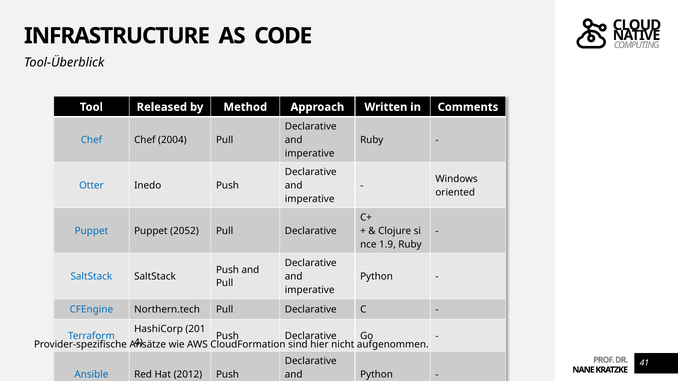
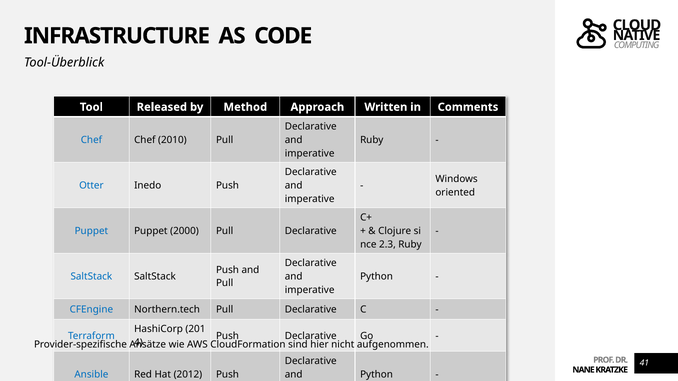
2004: 2004 -> 2010
2052: 2052 -> 2000
1.9: 1.9 -> 2.3
